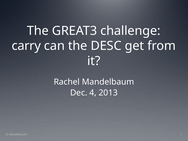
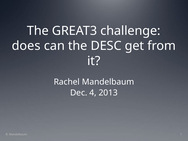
carry: carry -> does
